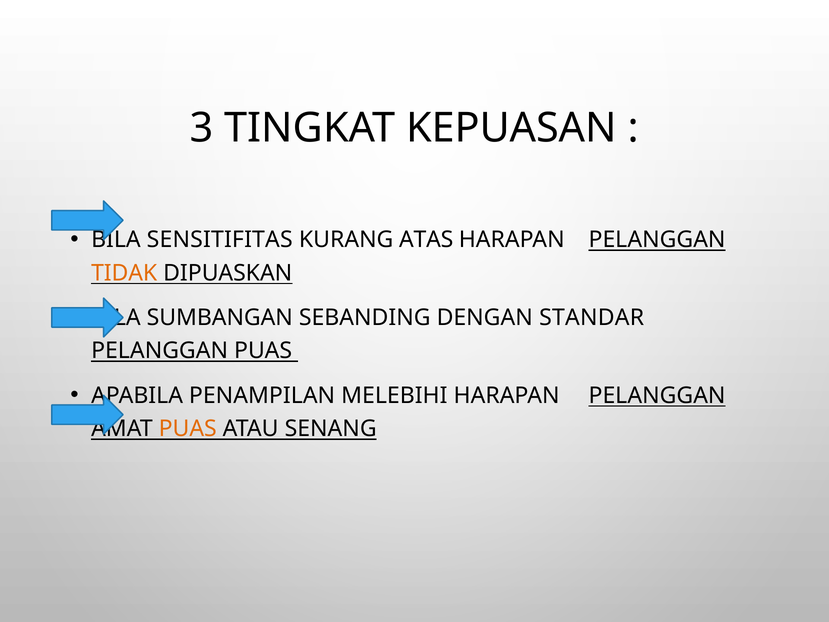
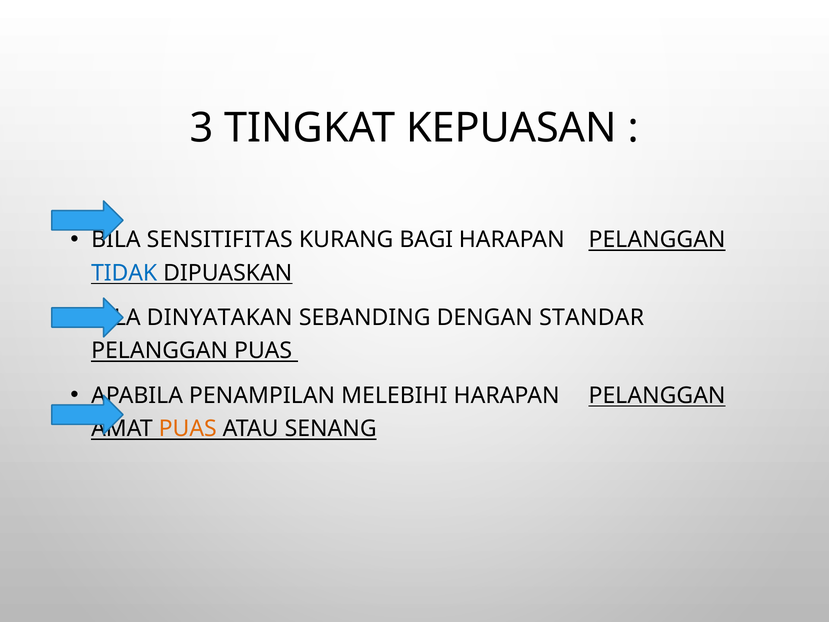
ATAS: ATAS -> BAGI
TIDAK colour: orange -> blue
SUMBANGAN: SUMBANGAN -> DINYATAKAN
